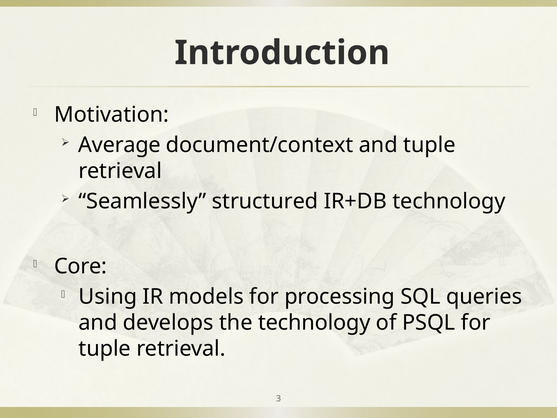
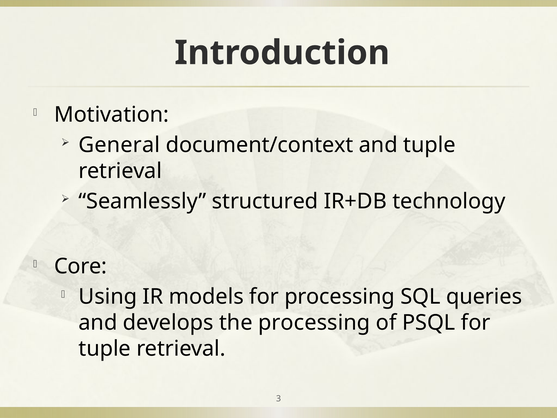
Average: Average -> General
the technology: technology -> processing
